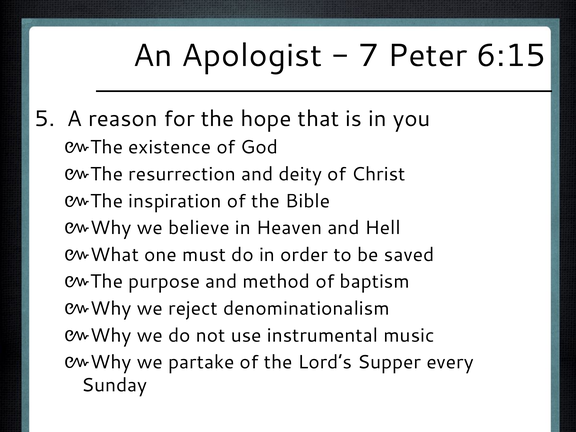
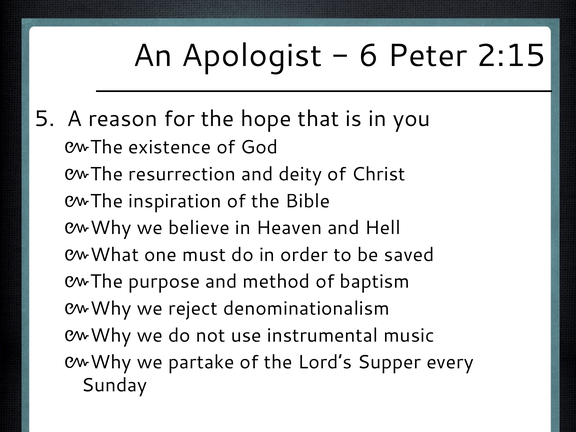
7: 7 -> 6
6:15: 6:15 -> 2:15
